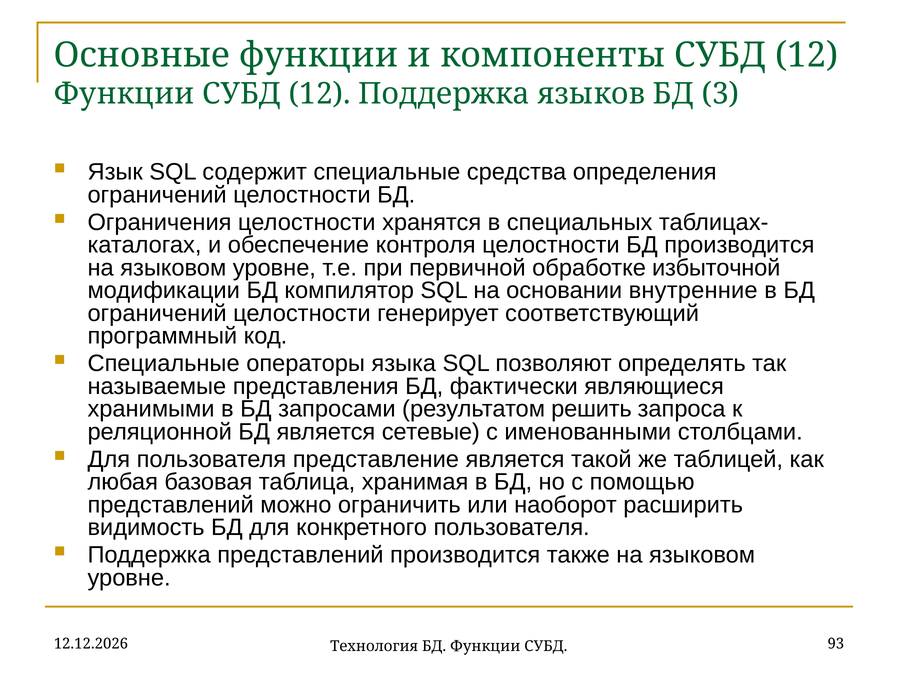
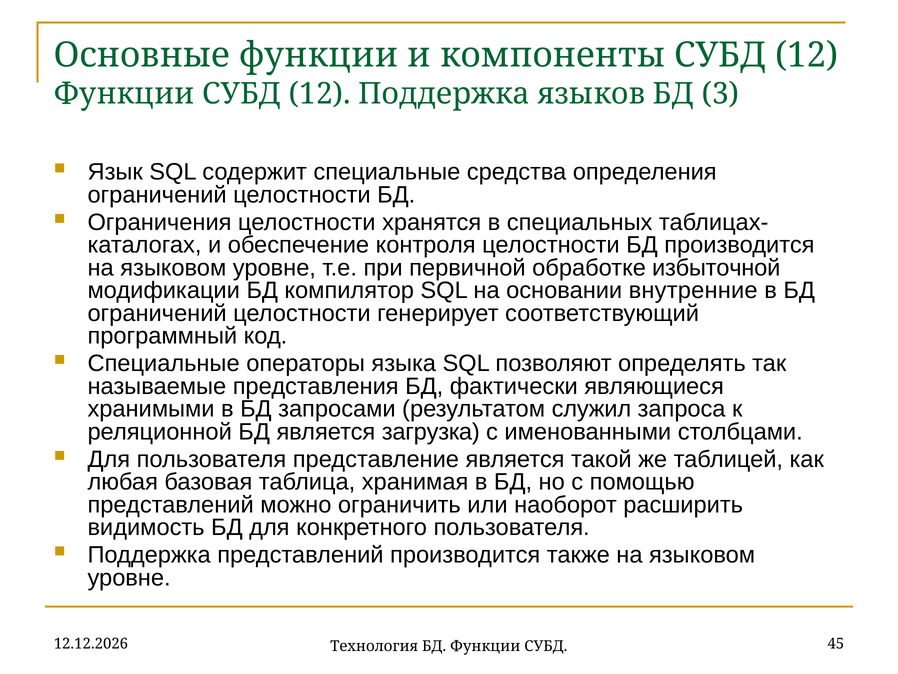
решить: решить -> служил
сетевые: сетевые -> загрузка
93: 93 -> 45
